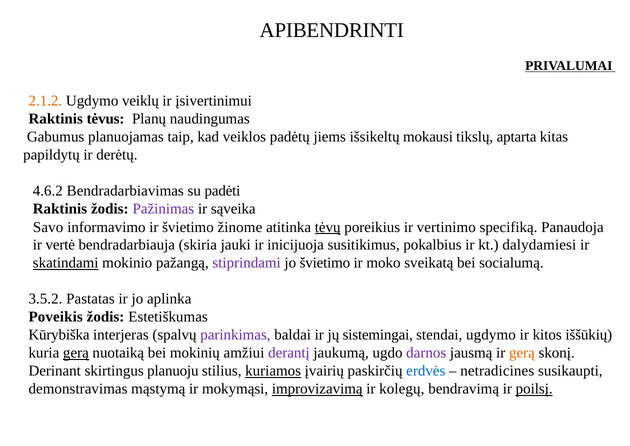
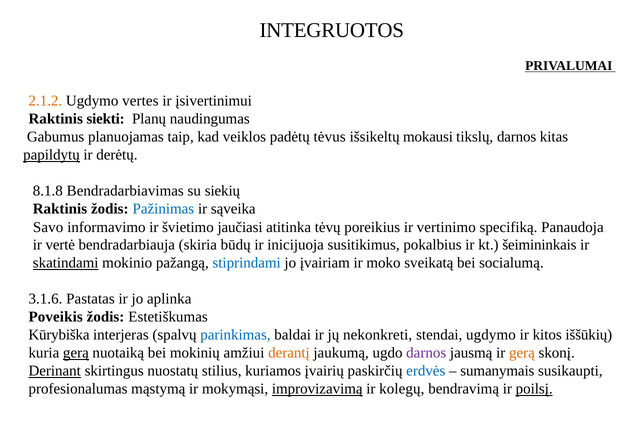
APIBENDRINTI: APIBENDRINTI -> INTEGRUOTOS
veiklų: veiklų -> vertes
tėvus: tėvus -> siekti
jiems: jiems -> tėvus
tikslų aptarta: aptarta -> darnos
papildytų underline: none -> present
4.6.2: 4.6.2 -> 8.1.8
padėti: padėti -> siekių
Pažinimas colour: purple -> blue
žinome: žinome -> jaučiasi
tėvų underline: present -> none
jauki: jauki -> būdų
dalydamiesi: dalydamiesi -> šeimininkais
stiprindami colour: purple -> blue
jo švietimo: švietimo -> įvairiam
3.5.2: 3.5.2 -> 3.1.6
parinkimas colour: purple -> blue
sistemingai: sistemingai -> nekonkreti
derantį colour: purple -> orange
Derinant underline: none -> present
planuoju: planuoju -> nuostatų
kuriamos underline: present -> none
netradicines: netradicines -> sumanymais
demonstravimas: demonstravimas -> profesionalumas
